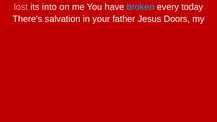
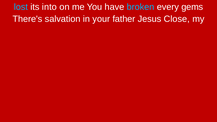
lost colour: pink -> light blue
today: today -> gems
Doors: Doors -> Close
